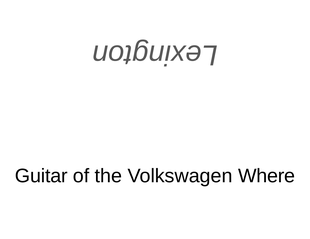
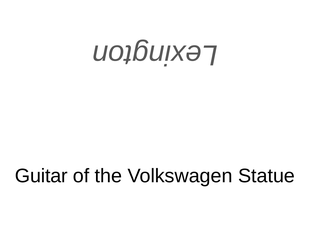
Where: Where -> Statue
